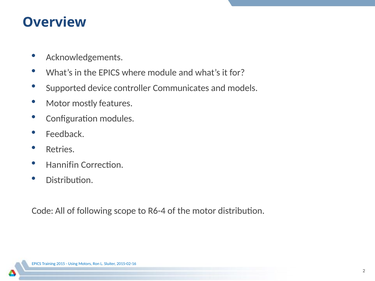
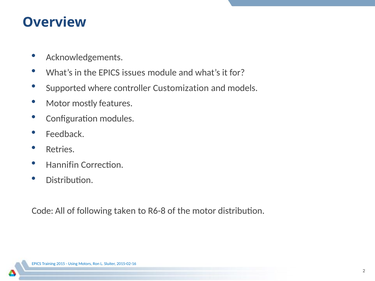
where: where -> issues
device: device -> where
Communicates: Communicates -> Customization
scope: scope -> taken
R6-4: R6-4 -> R6-8
